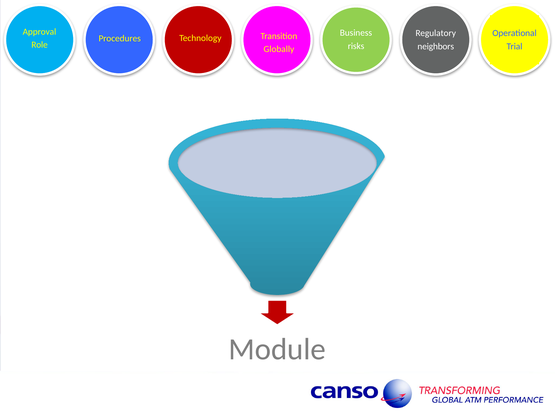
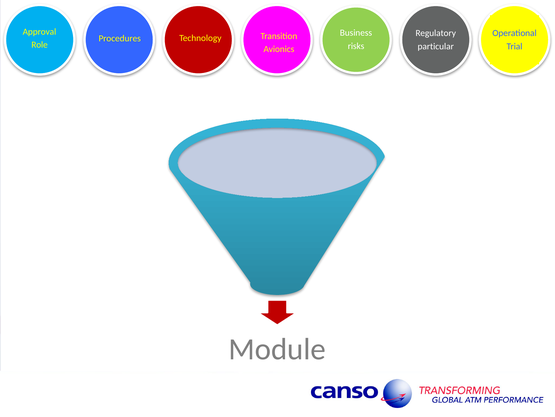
neighbors: neighbors -> particular
Globally: Globally -> Avionics
